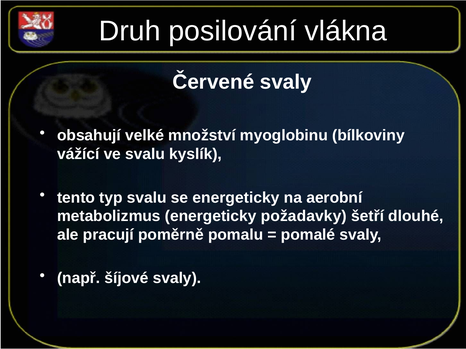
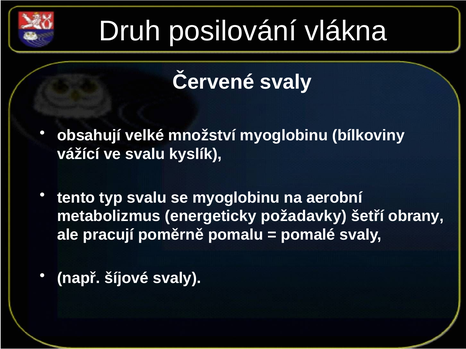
se energeticky: energeticky -> myoglobinu
dlouhé: dlouhé -> obrany
